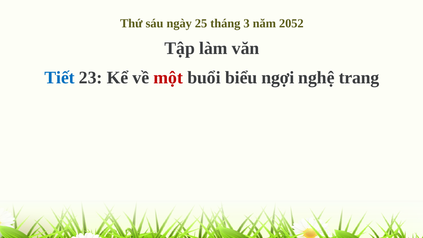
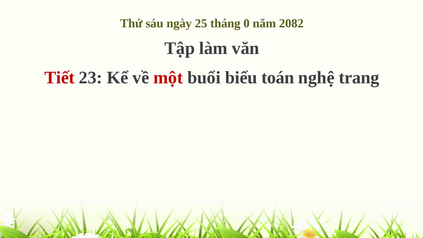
3: 3 -> 0
2052: 2052 -> 2082
Tiết colour: blue -> red
ngợi: ngợi -> toán
